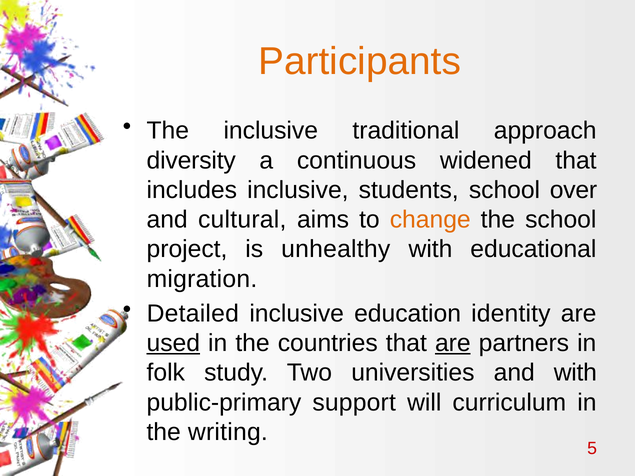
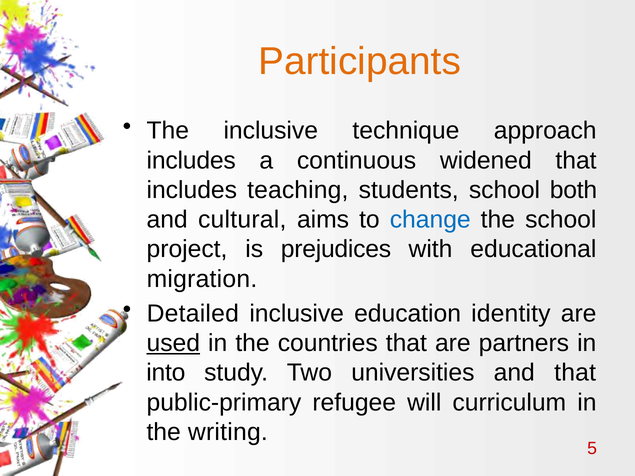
traditional: traditional -> technique
diversity at (191, 160): diversity -> includes
includes inclusive: inclusive -> teaching
over: over -> both
change colour: orange -> blue
unhealthy: unhealthy -> prejudices
are at (453, 343) underline: present -> none
folk: folk -> into
and with: with -> that
support: support -> refugee
